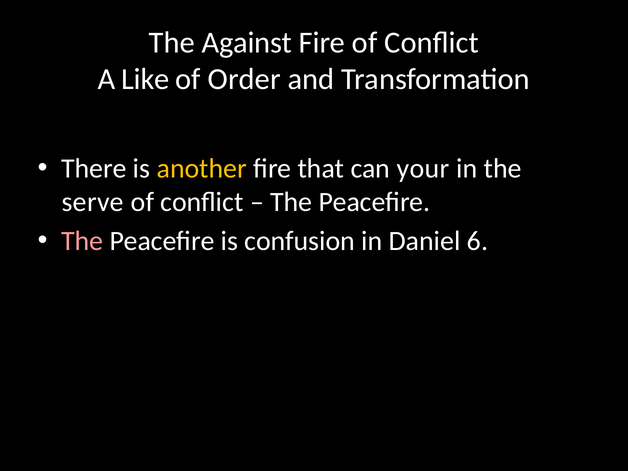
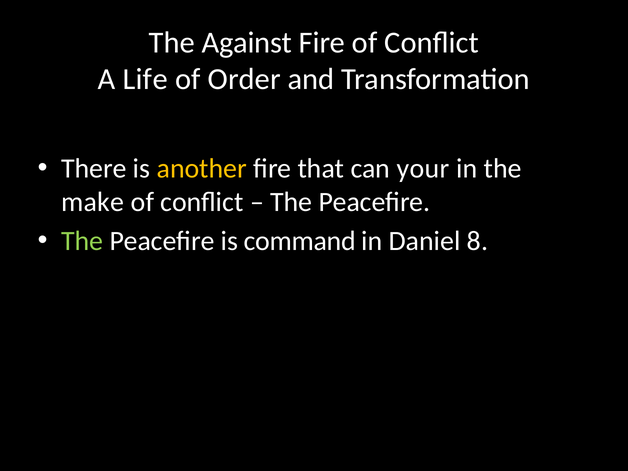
Like: Like -> Life
serve: serve -> make
The at (82, 241) colour: pink -> light green
confusion: confusion -> command
6: 6 -> 8
